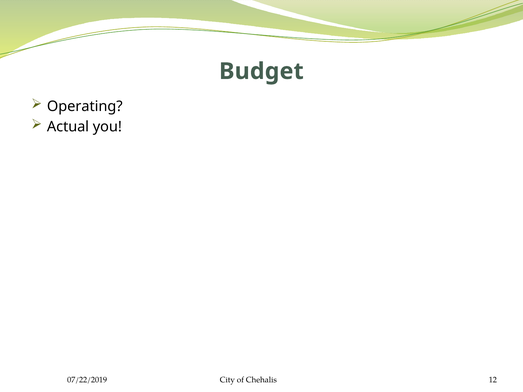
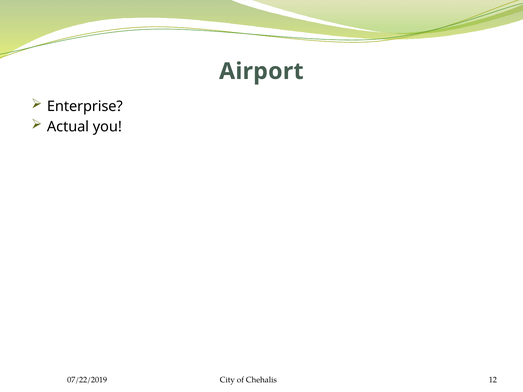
Budget: Budget -> Airport
Operating: Operating -> Enterprise
